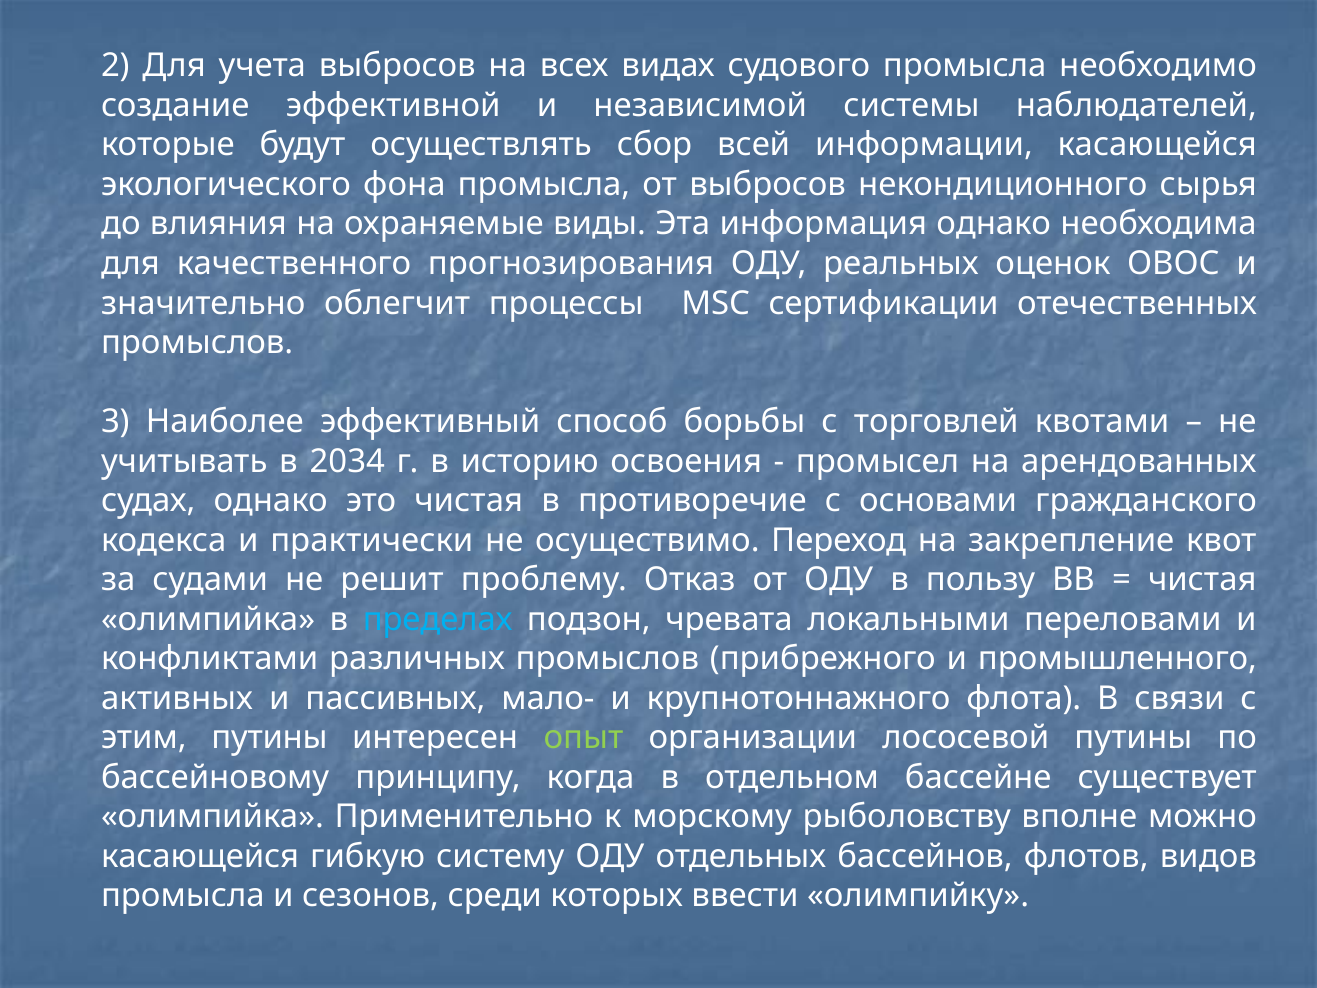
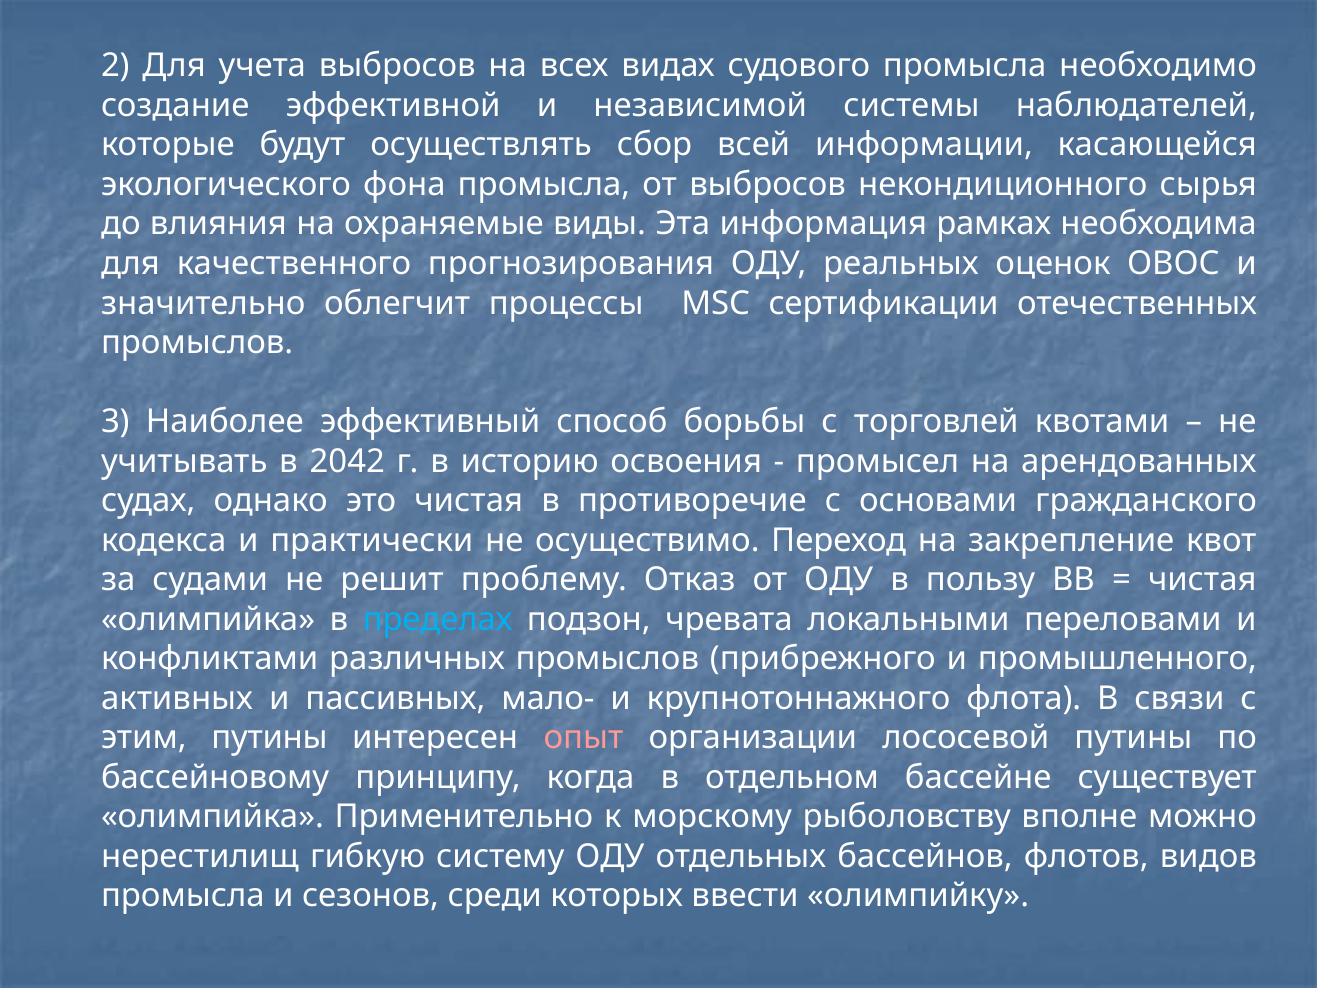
информация однако: однако -> рамках
2034: 2034 -> 2042
опыт colour: light green -> pink
касающейся at (200, 856): касающейся -> нерестилищ
